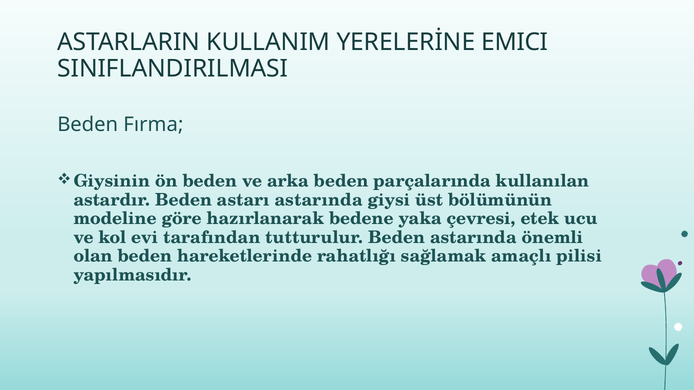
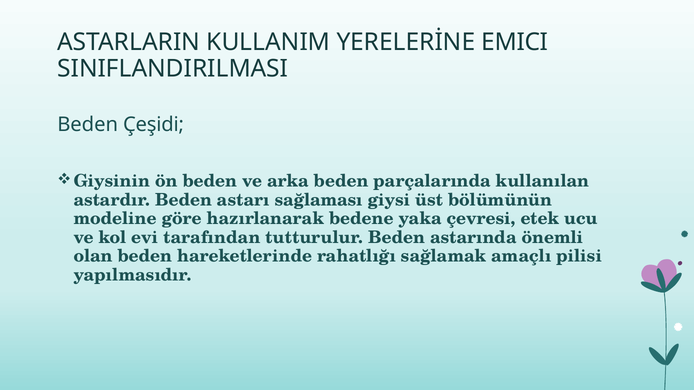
Fırma: Fırma -> Çeşidi
astarı astarında: astarında -> sağlaması
